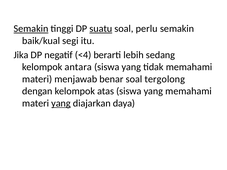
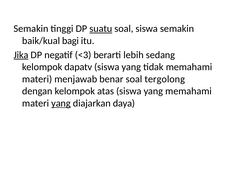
Semakin at (31, 29) underline: present -> none
soal perlu: perlu -> siswa
segi: segi -> bagi
Jika underline: none -> present
<4: <4 -> <3
antara: antara -> dapatv
